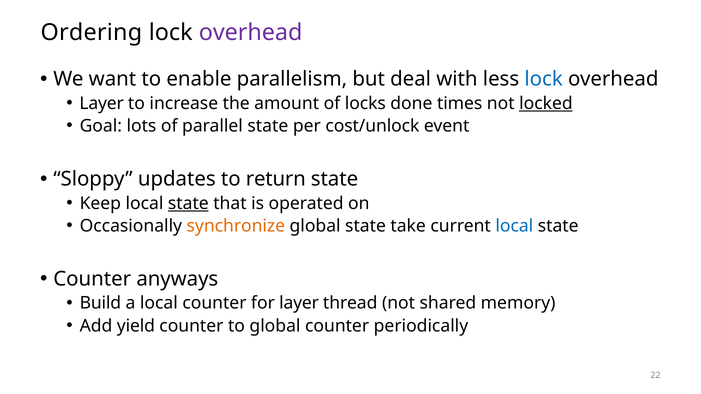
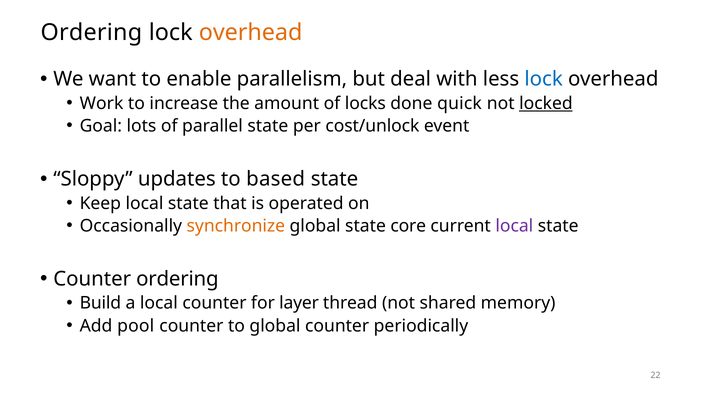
overhead at (251, 33) colour: purple -> orange
Layer at (102, 103): Layer -> Work
times: times -> quick
return: return -> based
state at (188, 203) underline: present -> none
take: take -> core
local at (514, 226) colour: blue -> purple
Counter anyways: anyways -> ordering
yield: yield -> pool
